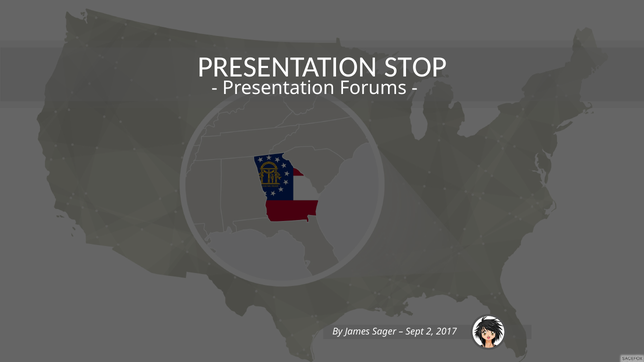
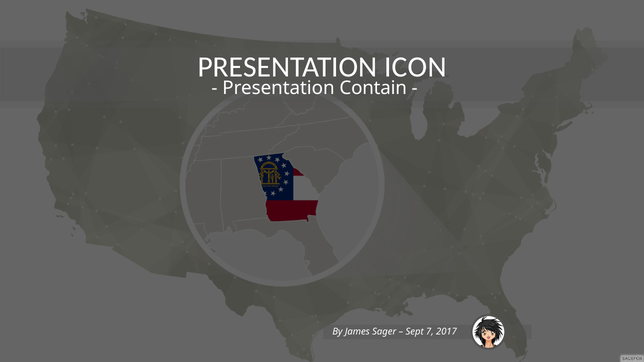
STOP: STOP -> ICON
Forums: Forums -> Contain
2: 2 -> 7
